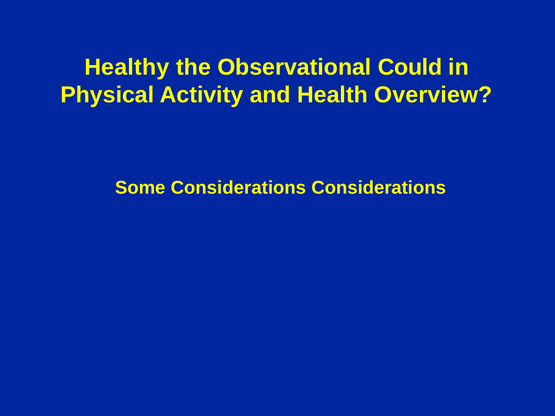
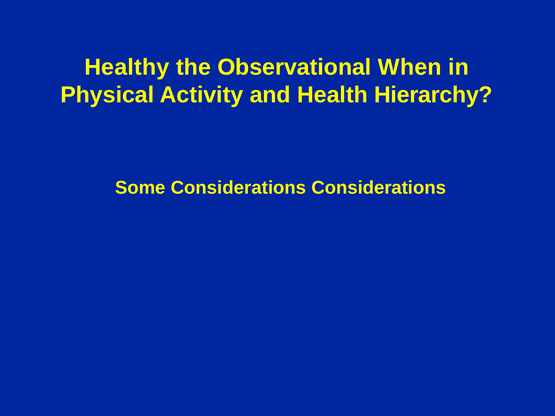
Could: Could -> When
Overview: Overview -> Hierarchy
